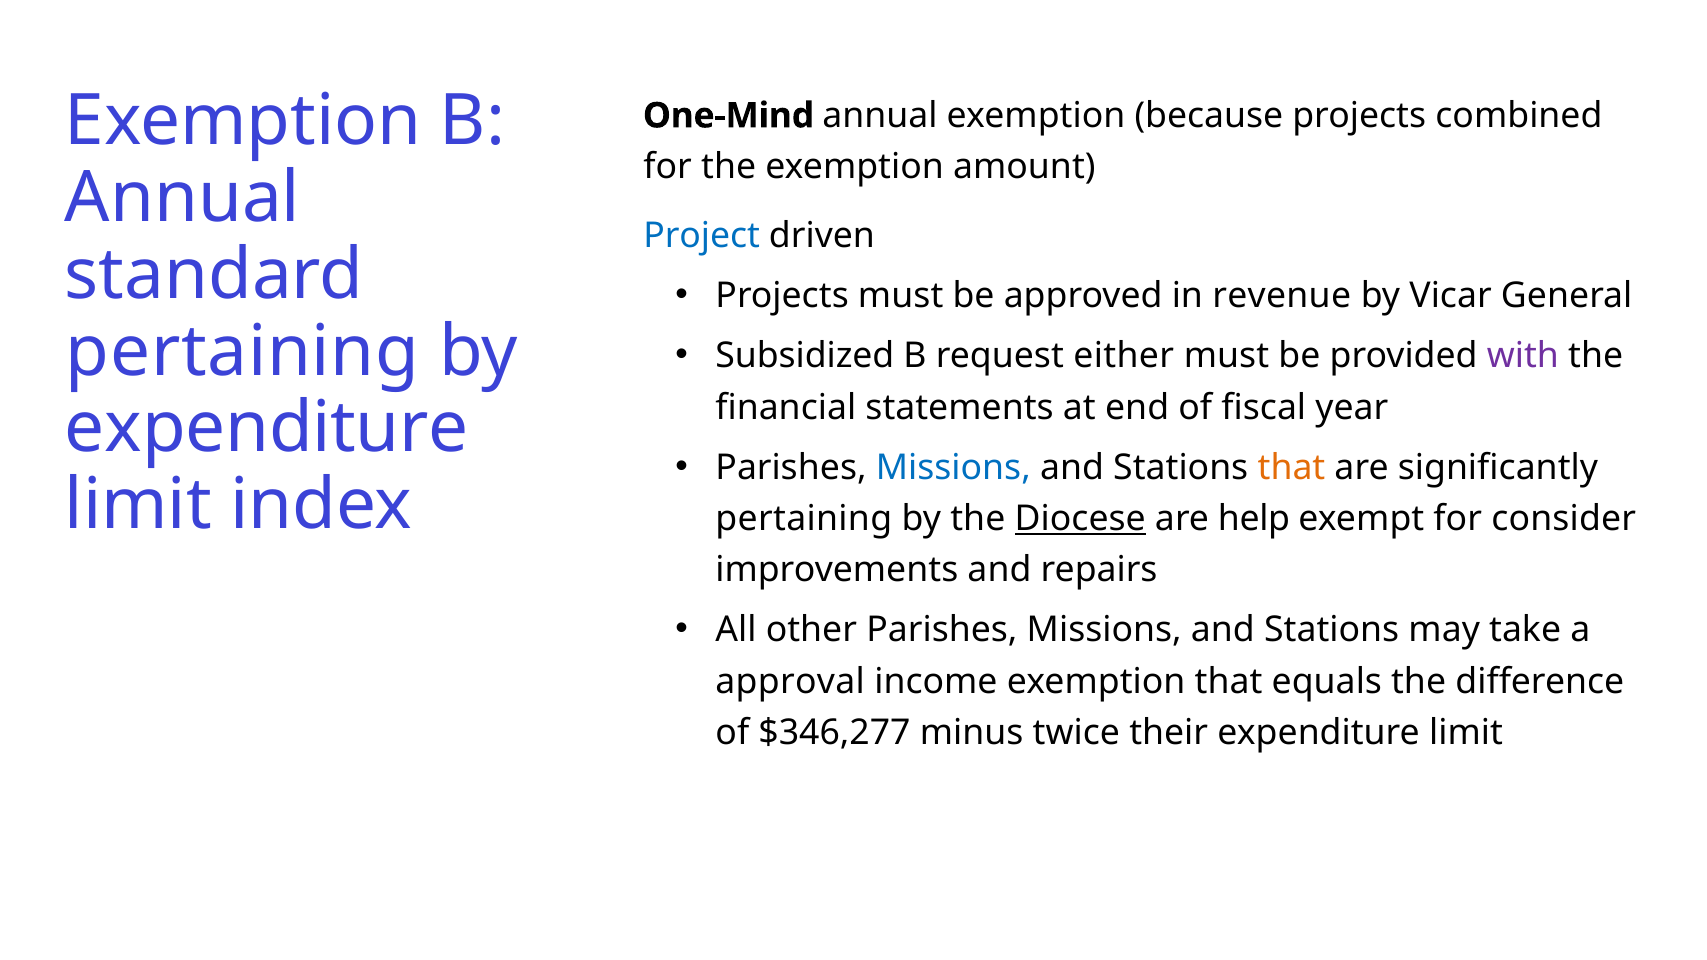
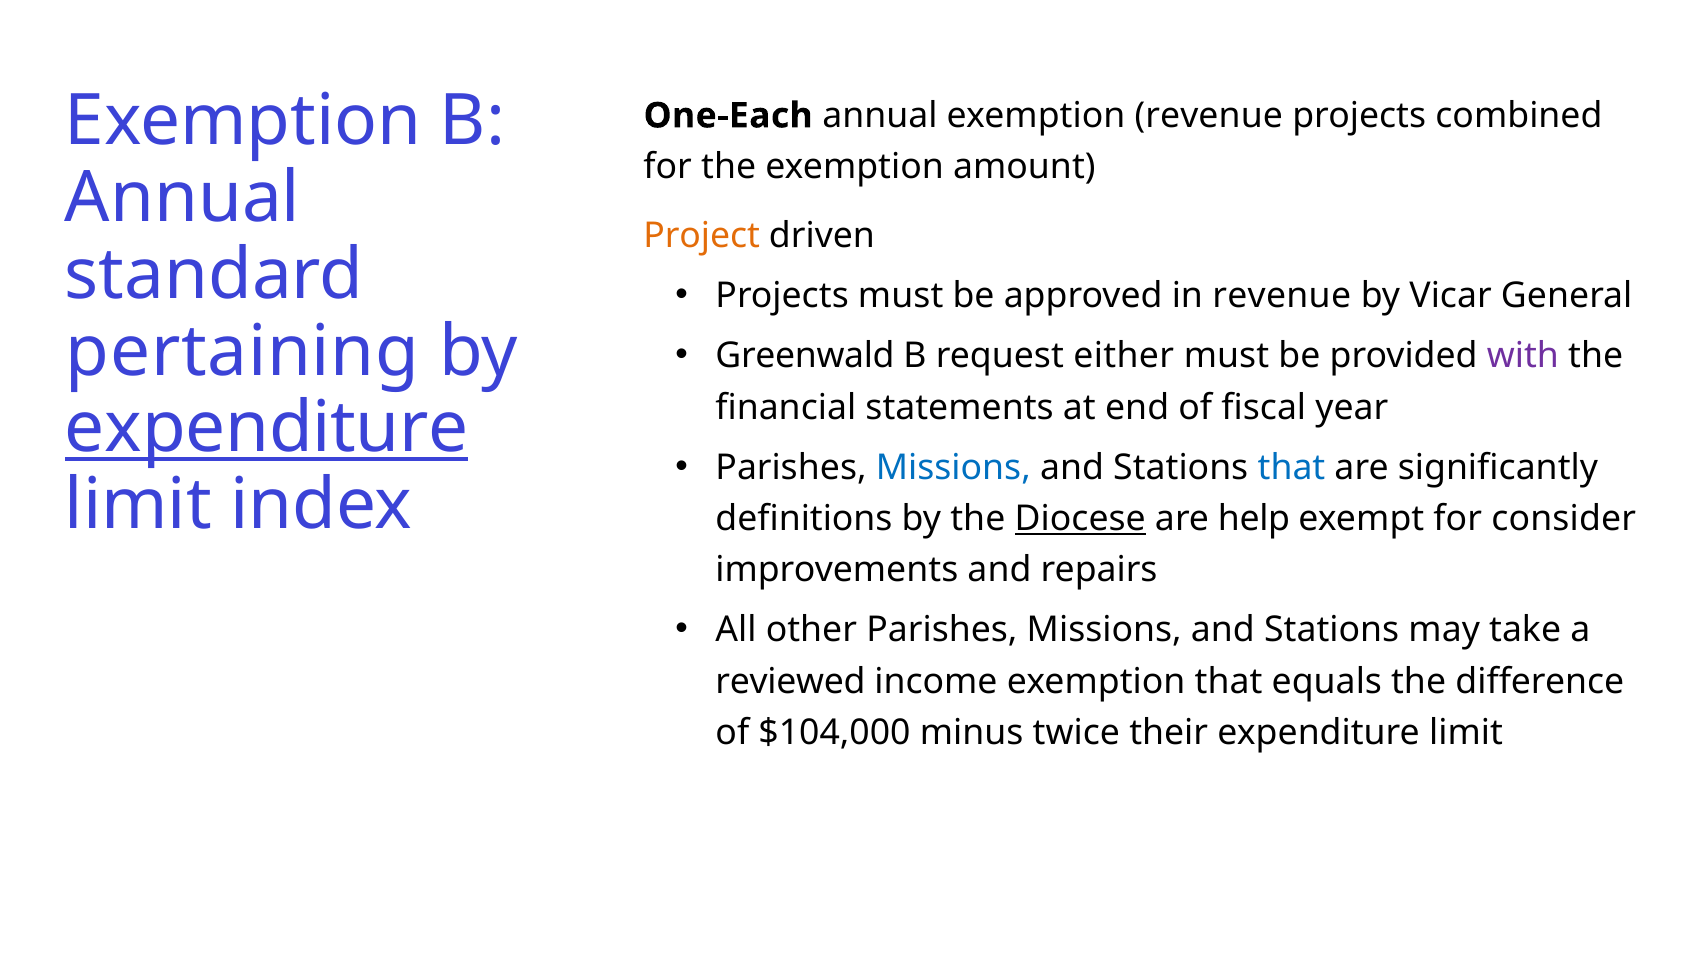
One-Mind: One-Mind -> One-Each
exemption because: because -> revenue
Project colour: blue -> orange
Subsidized: Subsidized -> Greenwald
expenditure at (267, 428) underline: none -> present
that at (1291, 468) colour: orange -> blue
pertaining at (804, 519): pertaining -> definitions
approval: approval -> reviewed
$346,277: $346,277 -> $104,000
